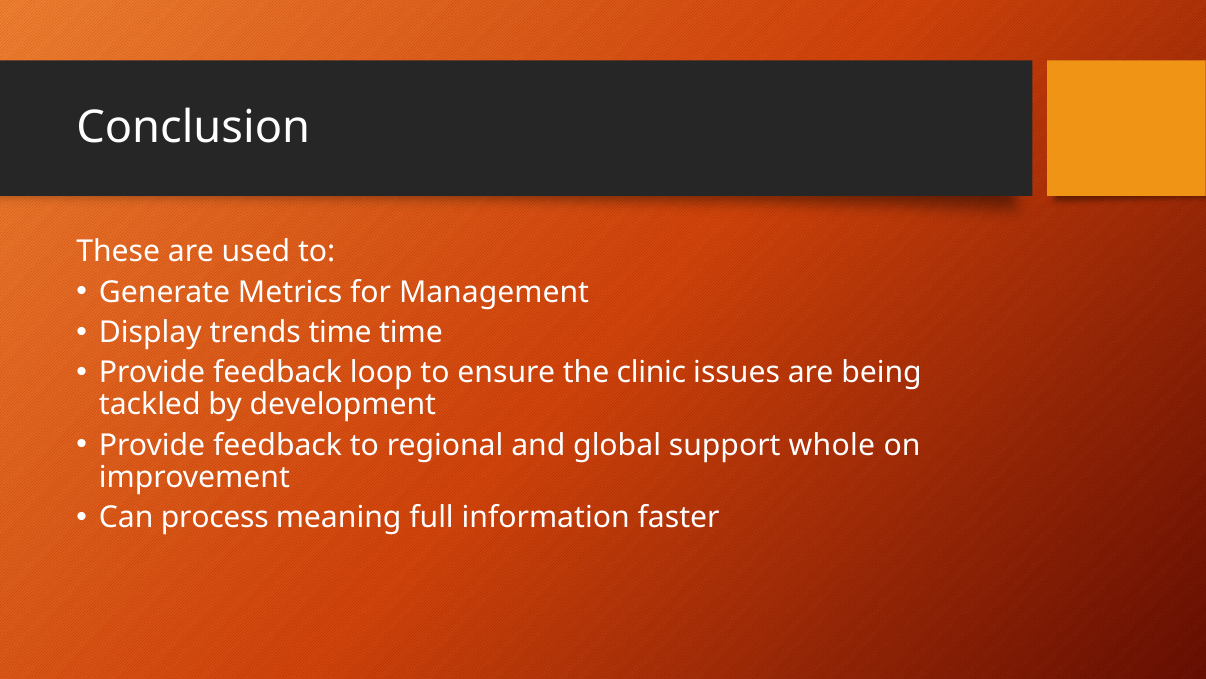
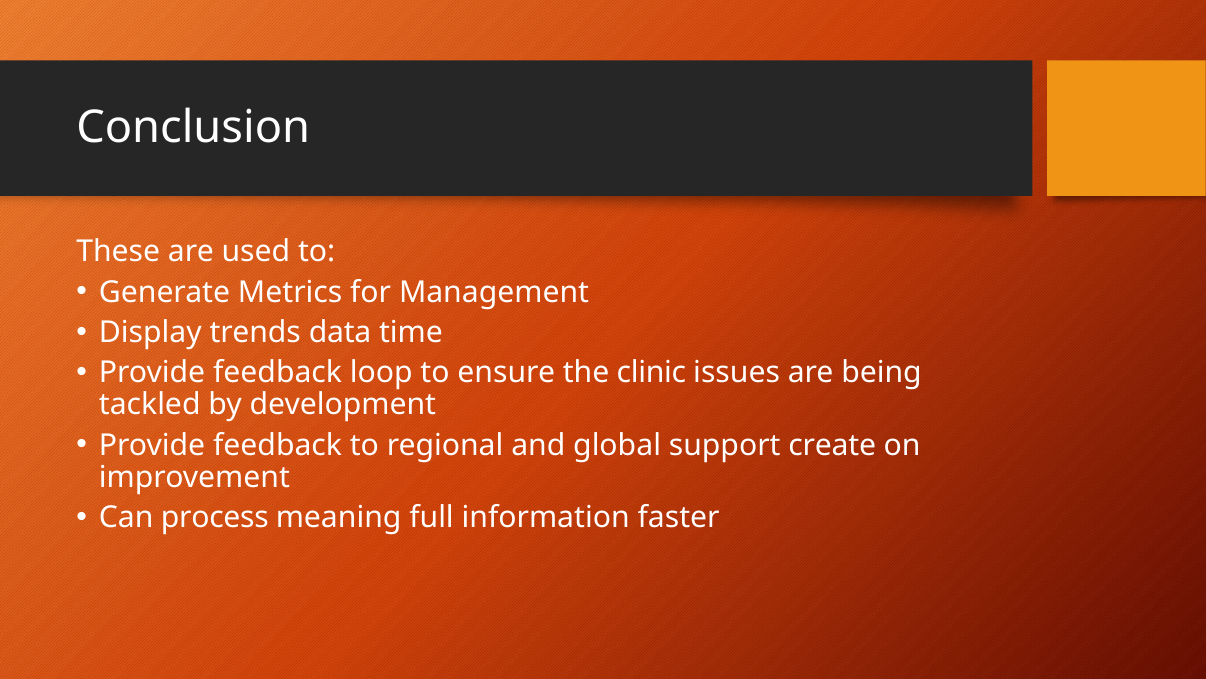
trends time: time -> data
whole: whole -> create
